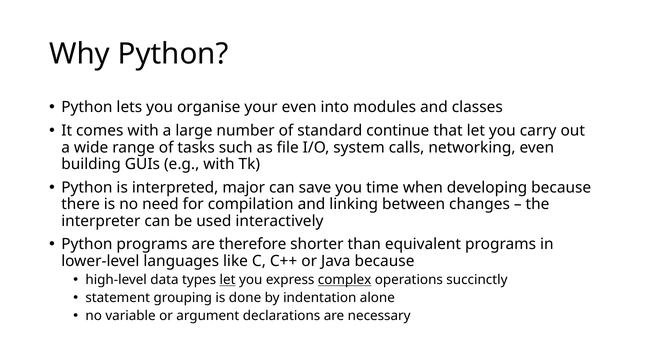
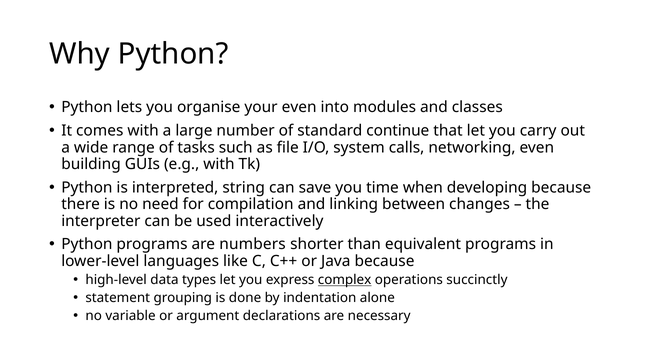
major: major -> string
therefore: therefore -> numbers
let at (228, 280) underline: present -> none
